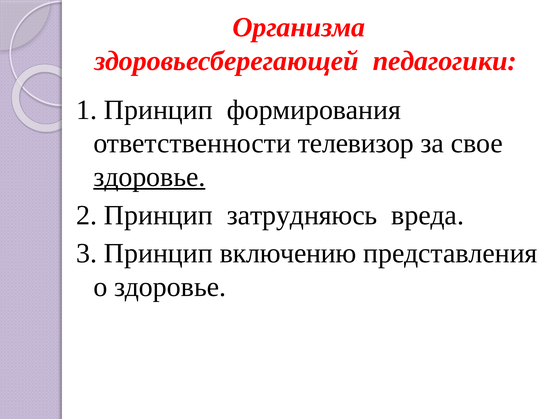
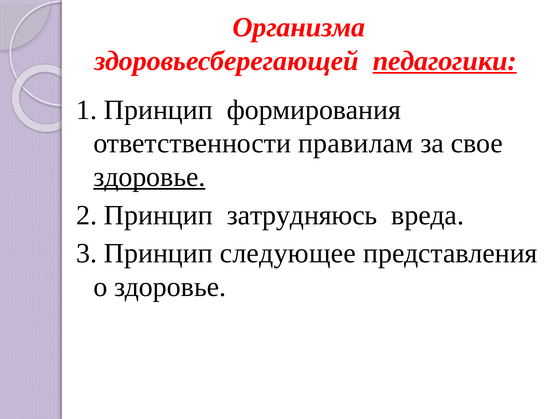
педагогики underline: none -> present
телевизор: телевизор -> правилам
включению: включению -> следующее
